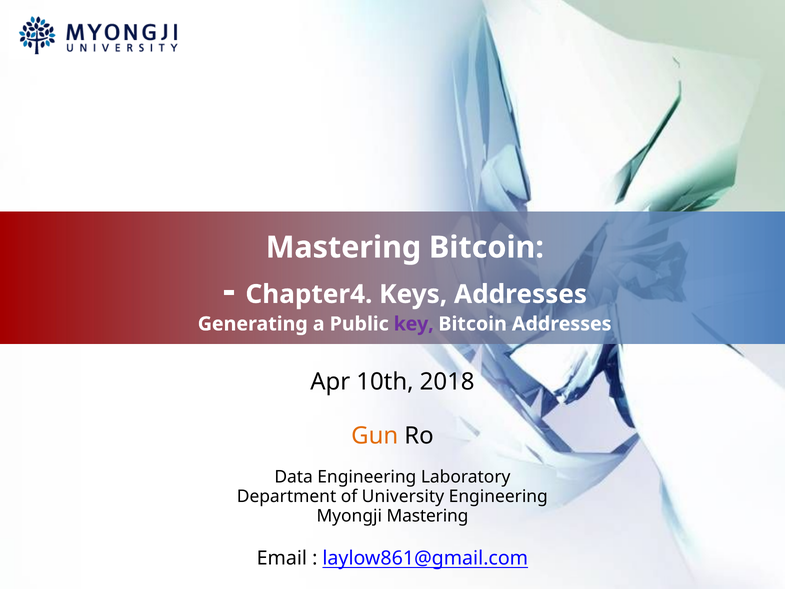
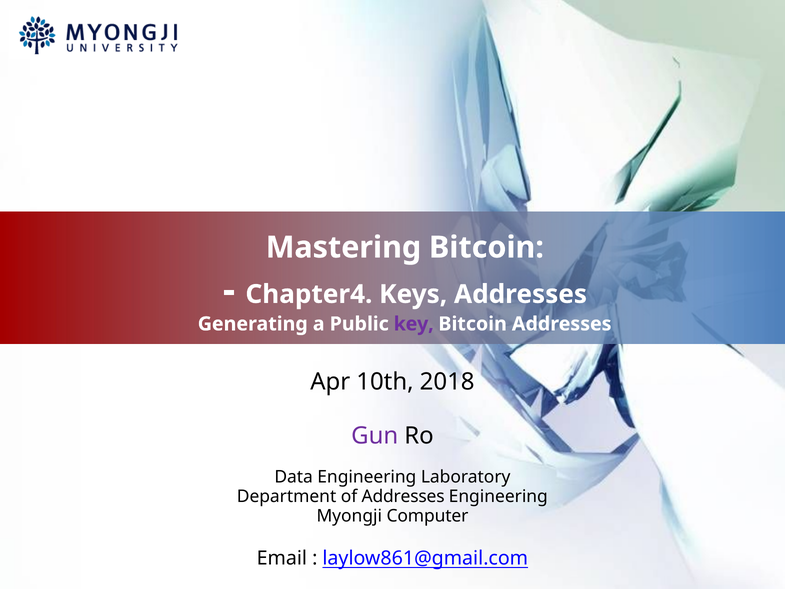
Gun colour: orange -> purple
of University: University -> Addresses
Myongji Mastering: Mastering -> Computer
